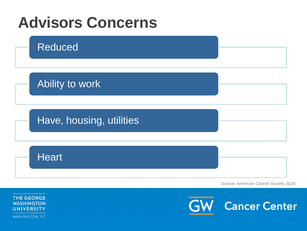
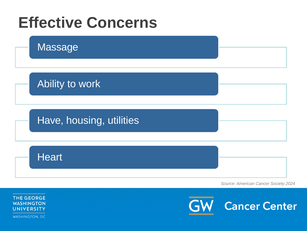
Advisors: Advisors -> Effective
Reduced: Reduced -> Massage
